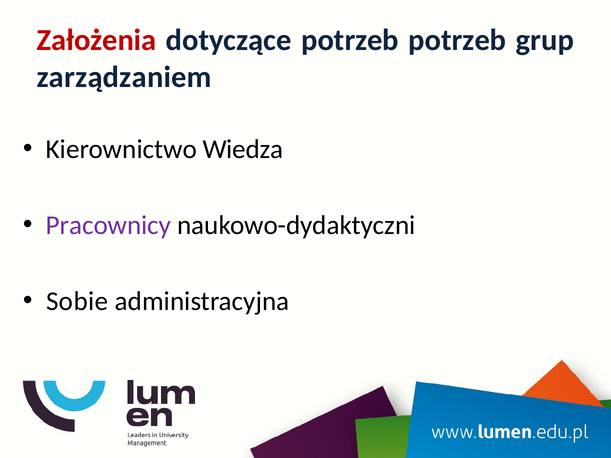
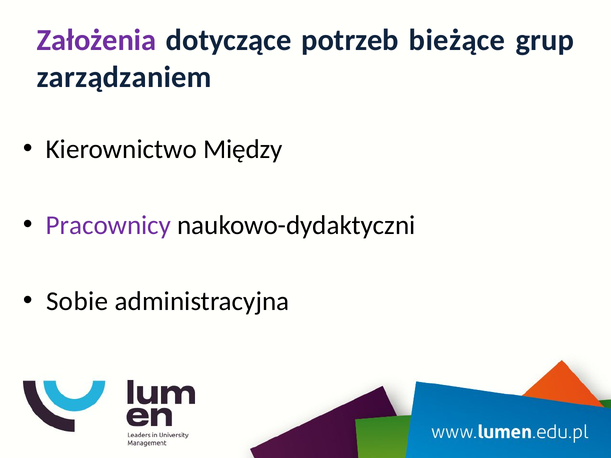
Założenia colour: red -> purple
potrzeb potrzeb: potrzeb -> bieżące
Wiedza: Wiedza -> Między
